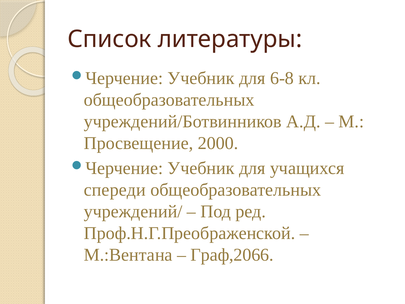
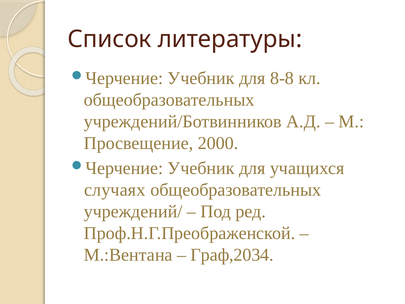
6-8: 6-8 -> 8-8
спереди: спереди -> случаях
Граф,2066: Граф,2066 -> Граф,2034
